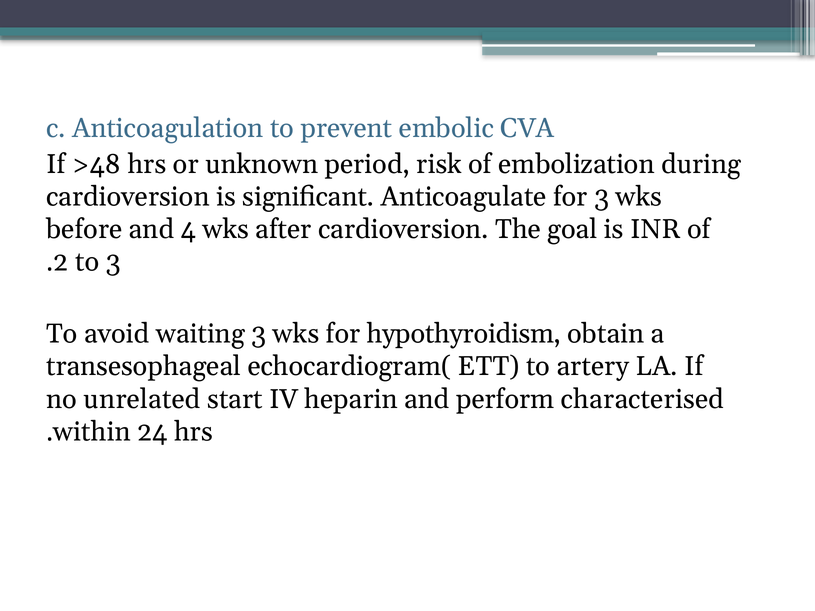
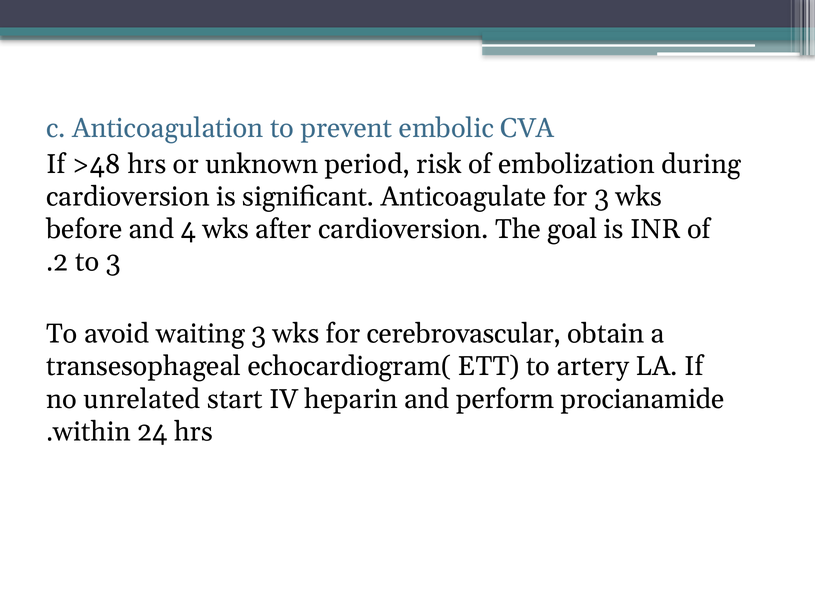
hypothyroidism: hypothyroidism -> cerebrovascular
characterised: characterised -> procianamide
